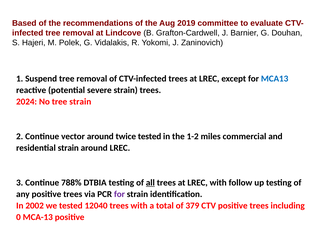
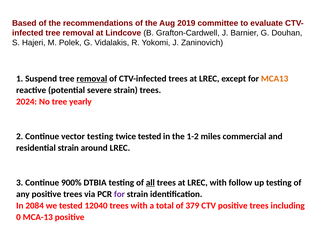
removal at (92, 79) underline: none -> present
MCA13 colour: blue -> orange
tree strain: strain -> yearly
vector around: around -> testing
788%: 788% -> 900%
2002: 2002 -> 2084
